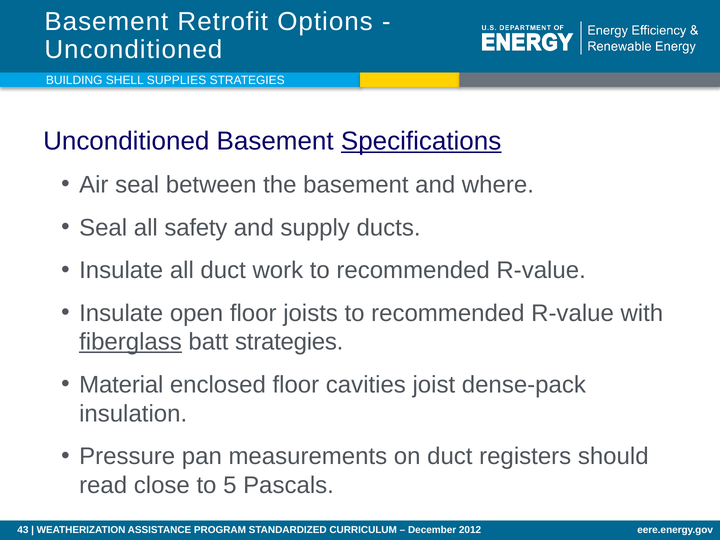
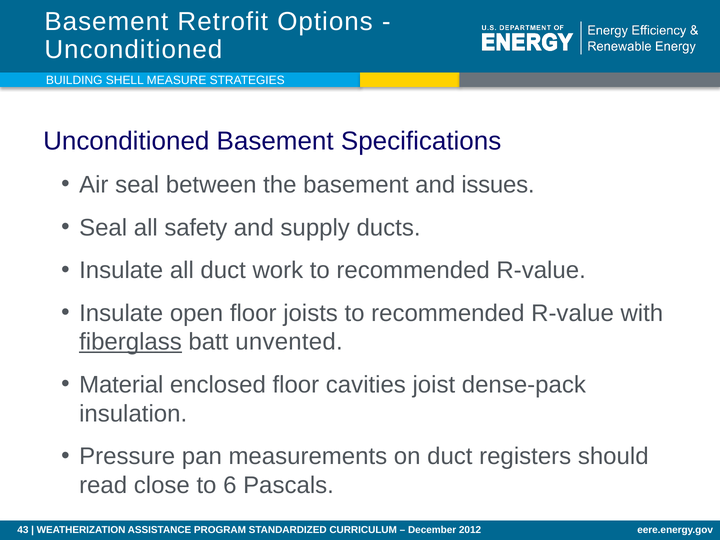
SUPPLIES: SUPPLIES -> MEASURE
Specifications underline: present -> none
where: where -> issues
batt strategies: strategies -> unvented
5: 5 -> 6
